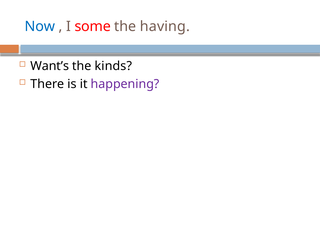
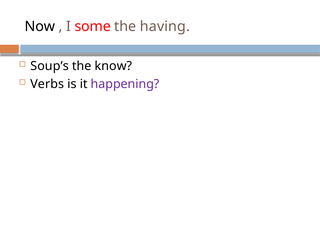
Now colour: blue -> black
Want’s: Want’s -> Soup’s
kinds: kinds -> know
There: There -> Verbs
